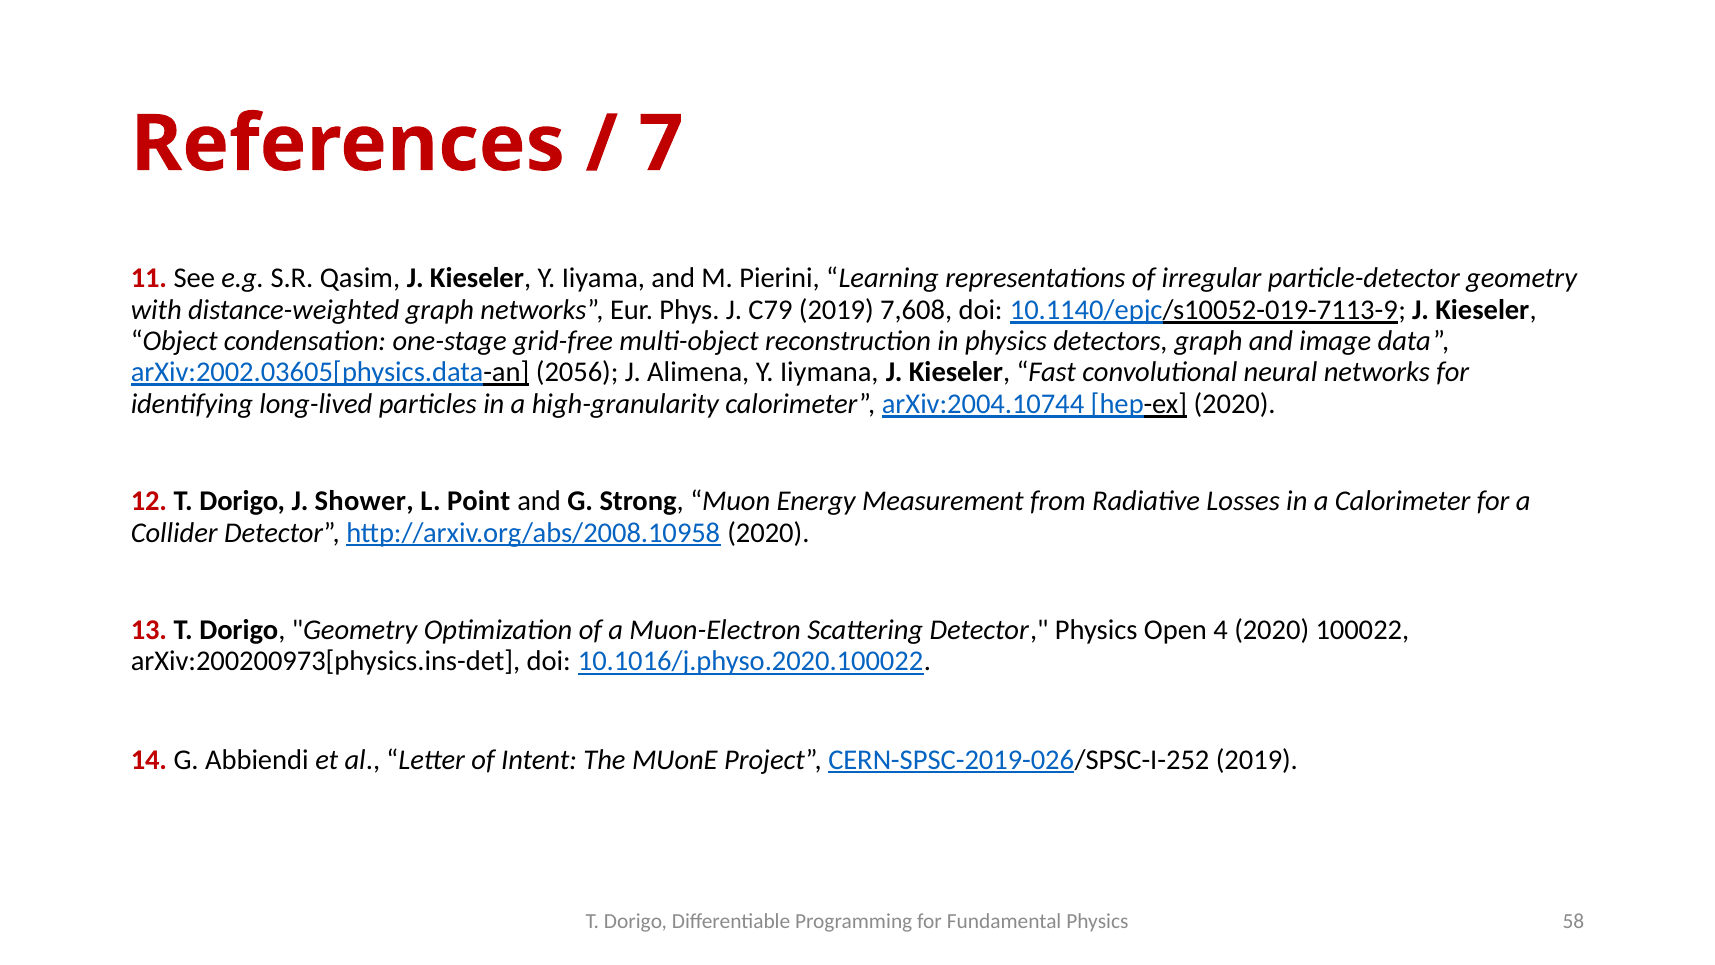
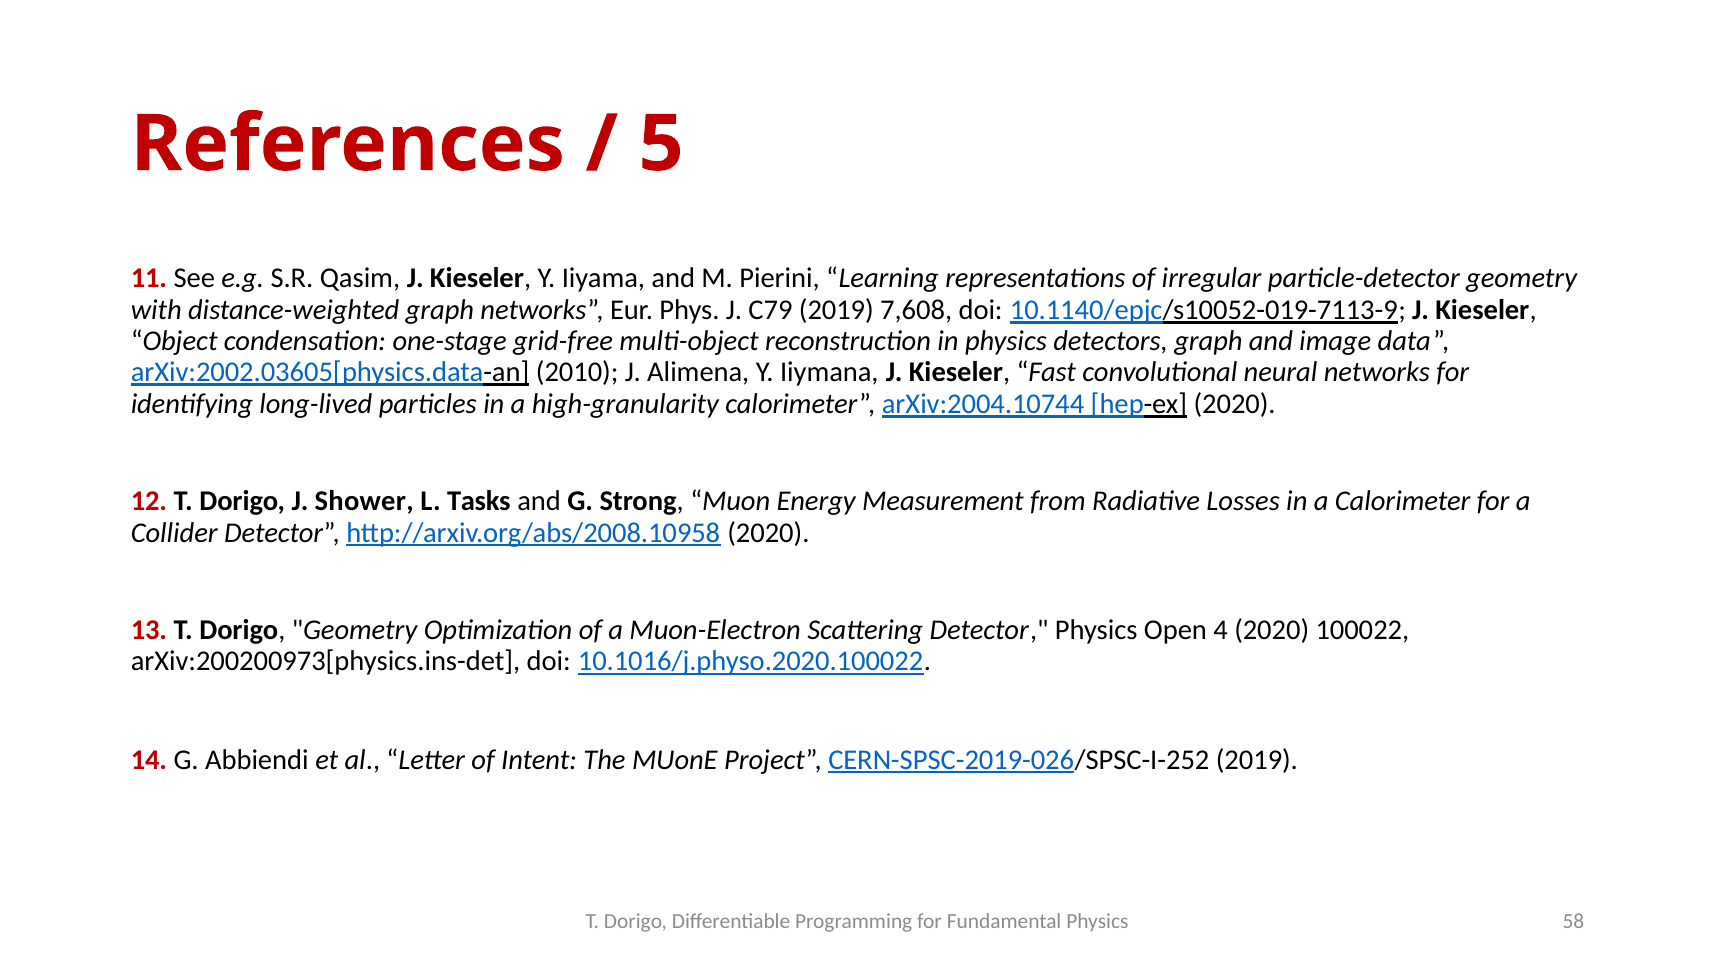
7: 7 -> 5
2056: 2056 -> 2010
Point: Point -> Tasks
